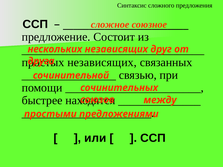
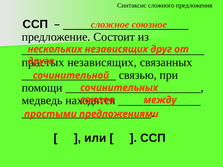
быстрее: быстрее -> медведь
